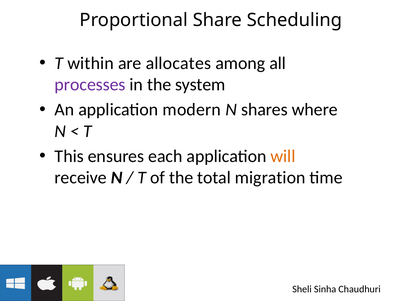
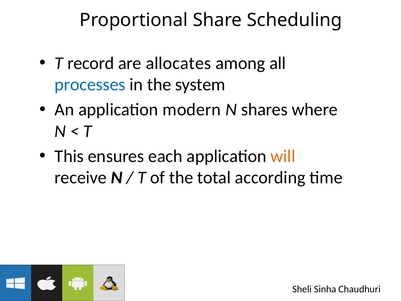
within: within -> record
processes colour: purple -> blue
migration: migration -> according
